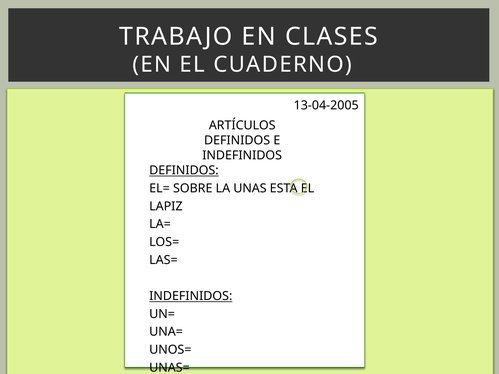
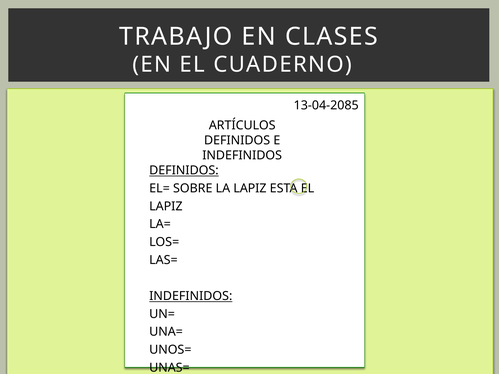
13-04-2005: 13-04-2005 -> 13-04-2085
LA UNAS: UNAS -> LAPIZ
